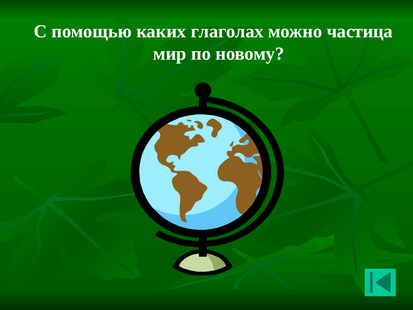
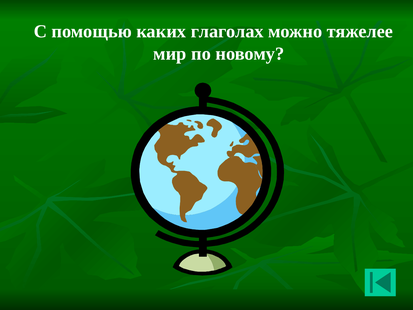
частица: частица -> тяжелее
